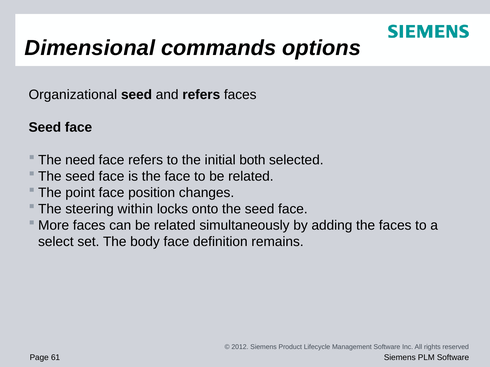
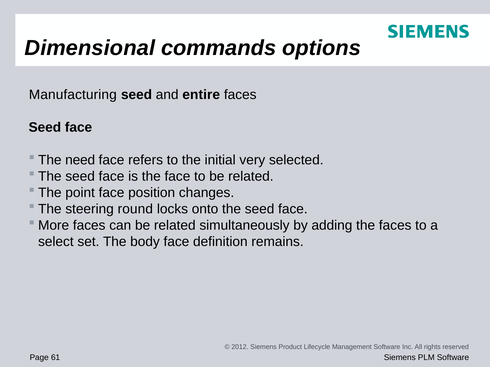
Organizational: Organizational -> Manufacturing
and refers: refers -> entire
both: both -> very
within: within -> round
